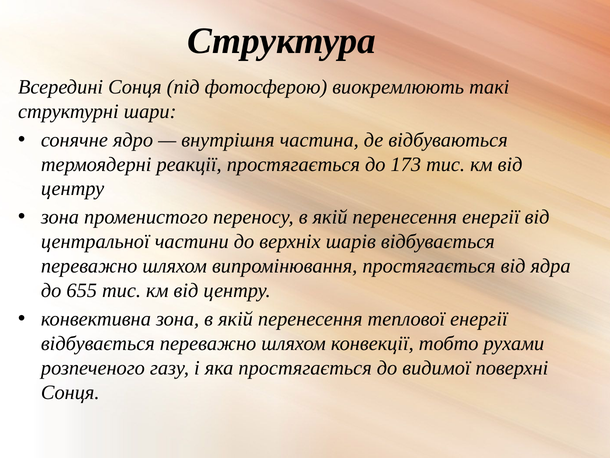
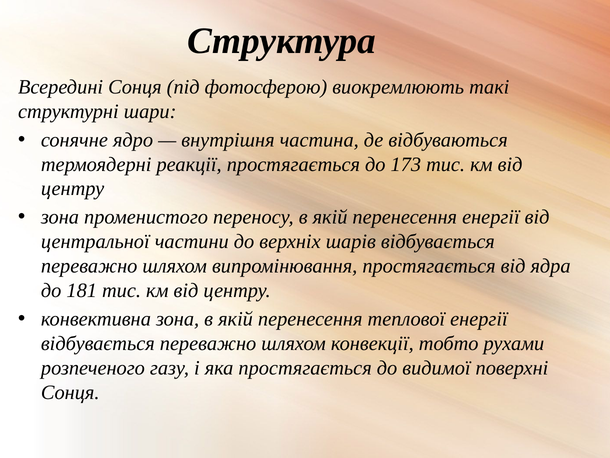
655: 655 -> 181
